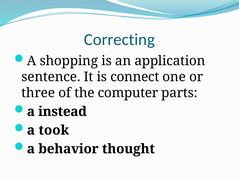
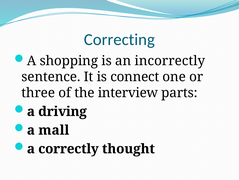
application: application -> incorrectly
computer: computer -> interview
instead: instead -> driving
took: took -> mall
behavior: behavior -> correctly
